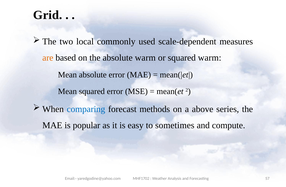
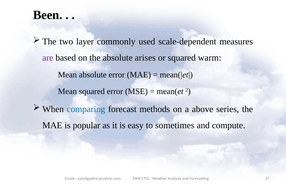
Grid: Grid -> Been
local: local -> layer
are colour: orange -> purple
absolute warm: warm -> arises
